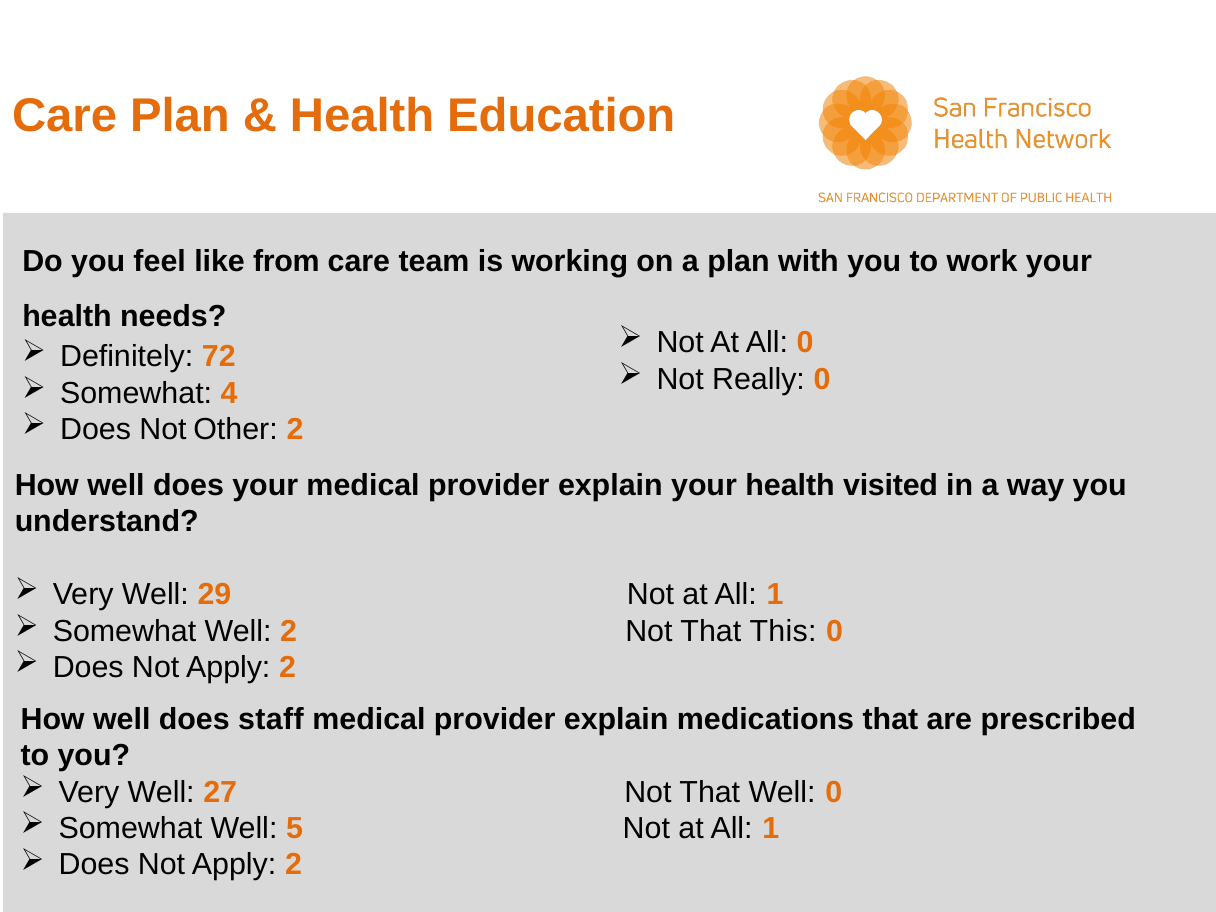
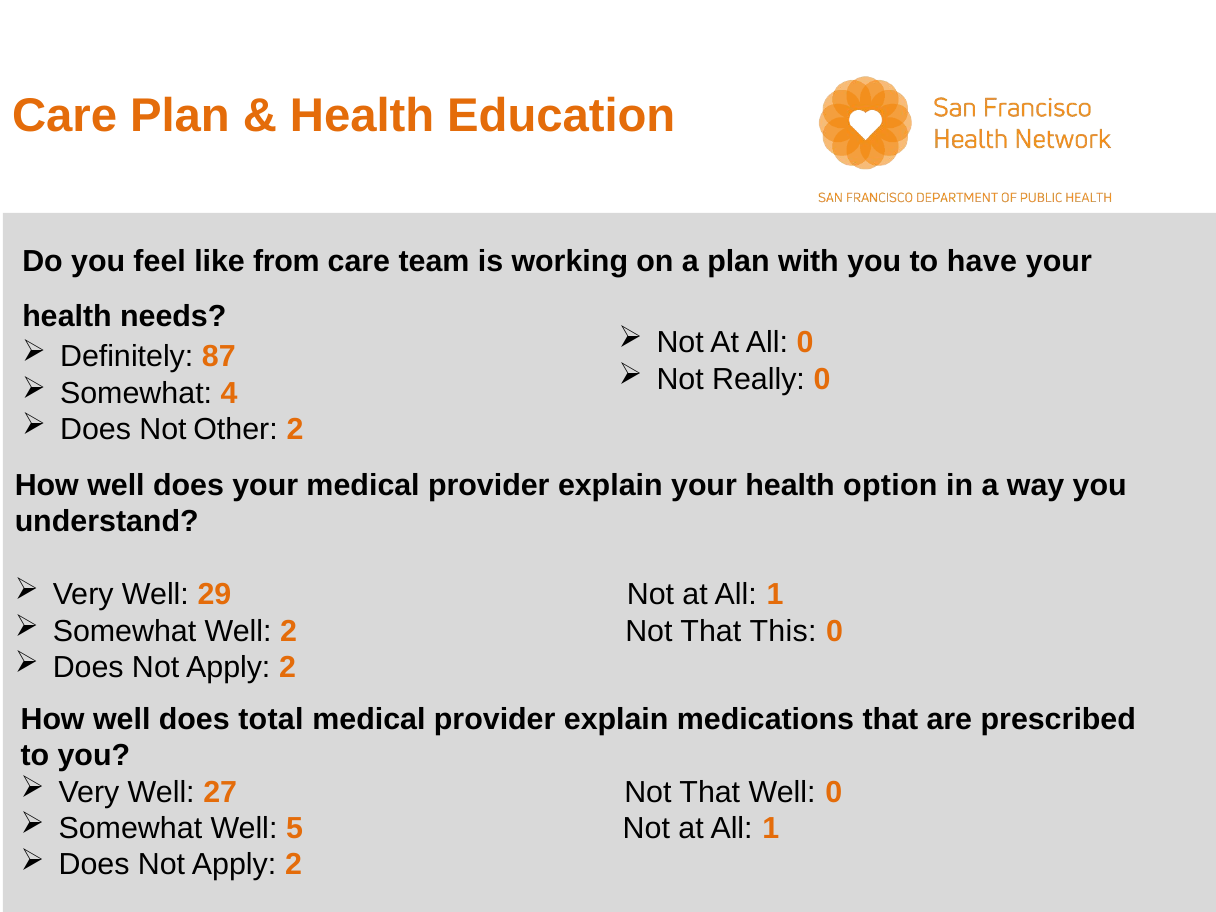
work: work -> have
72: 72 -> 87
visited: visited -> option
staff: staff -> total
